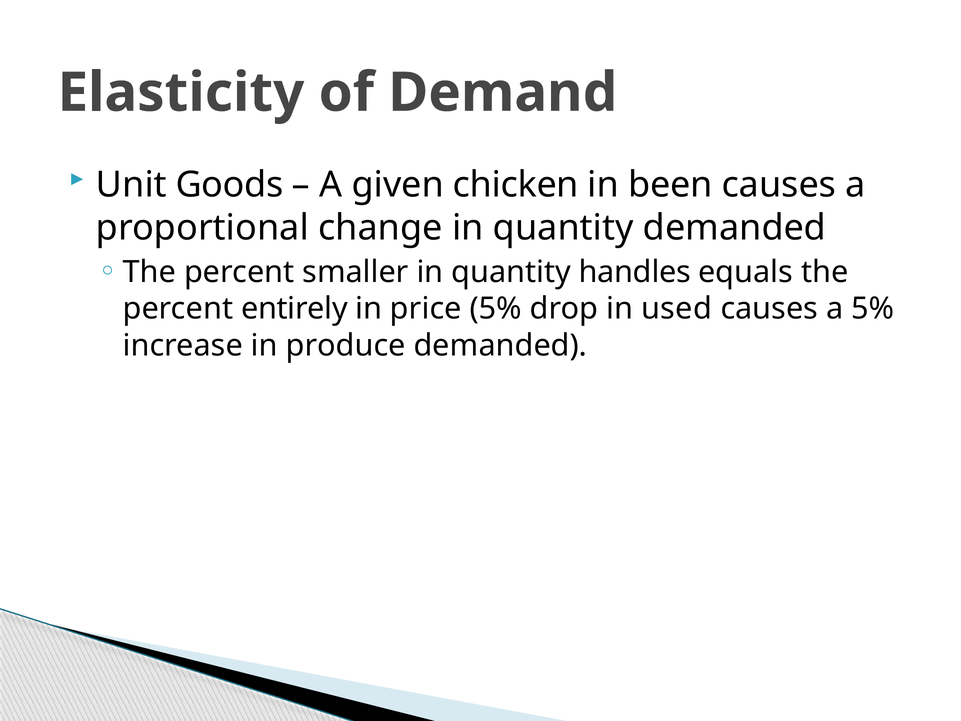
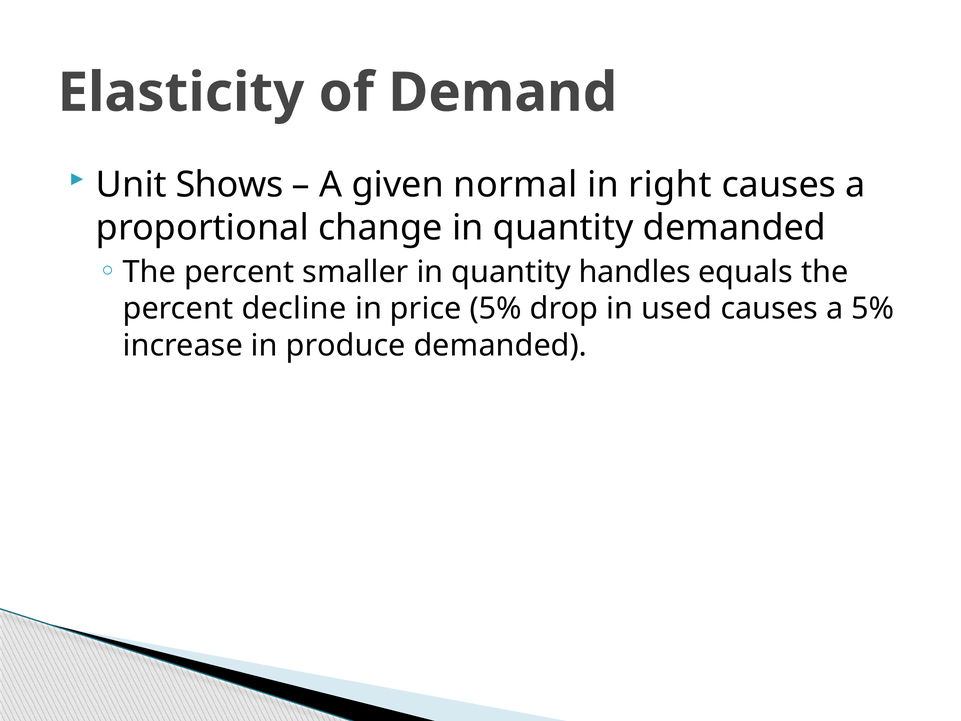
Goods: Goods -> Shows
chicken: chicken -> normal
been: been -> right
entirely: entirely -> decline
